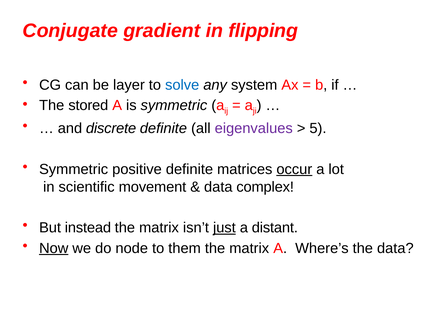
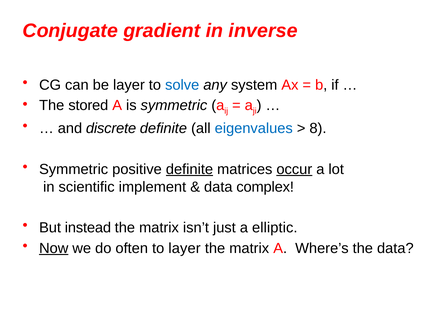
flipping: flipping -> inverse
eigenvalues colour: purple -> blue
5: 5 -> 8
definite at (189, 169) underline: none -> present
movement: movement -> implement
just underline: present -> none
distant: distant -> elliptic
node: node -> often
to them: them -> layer
